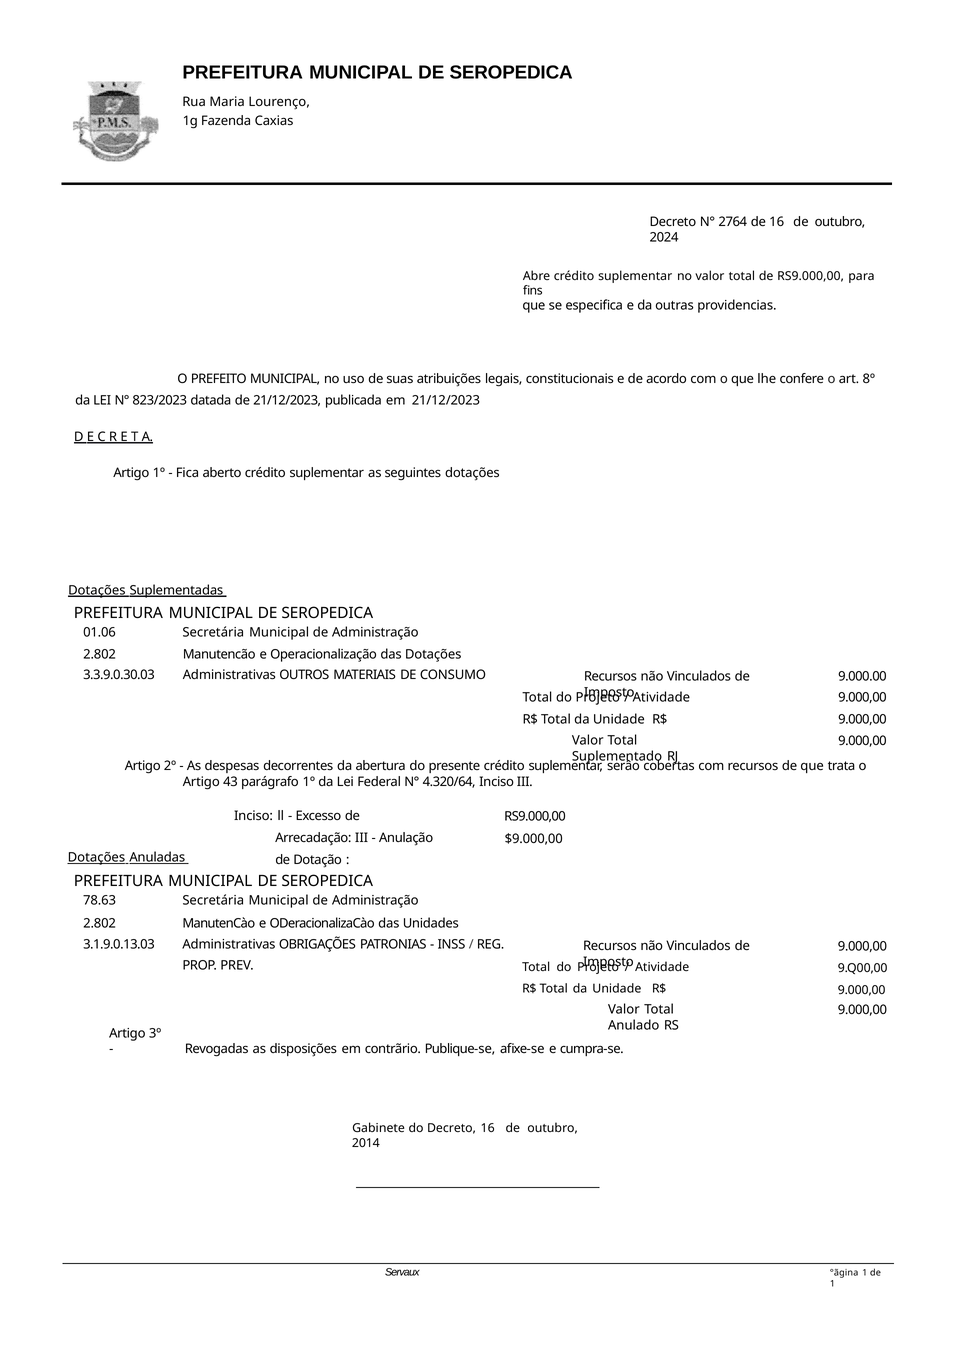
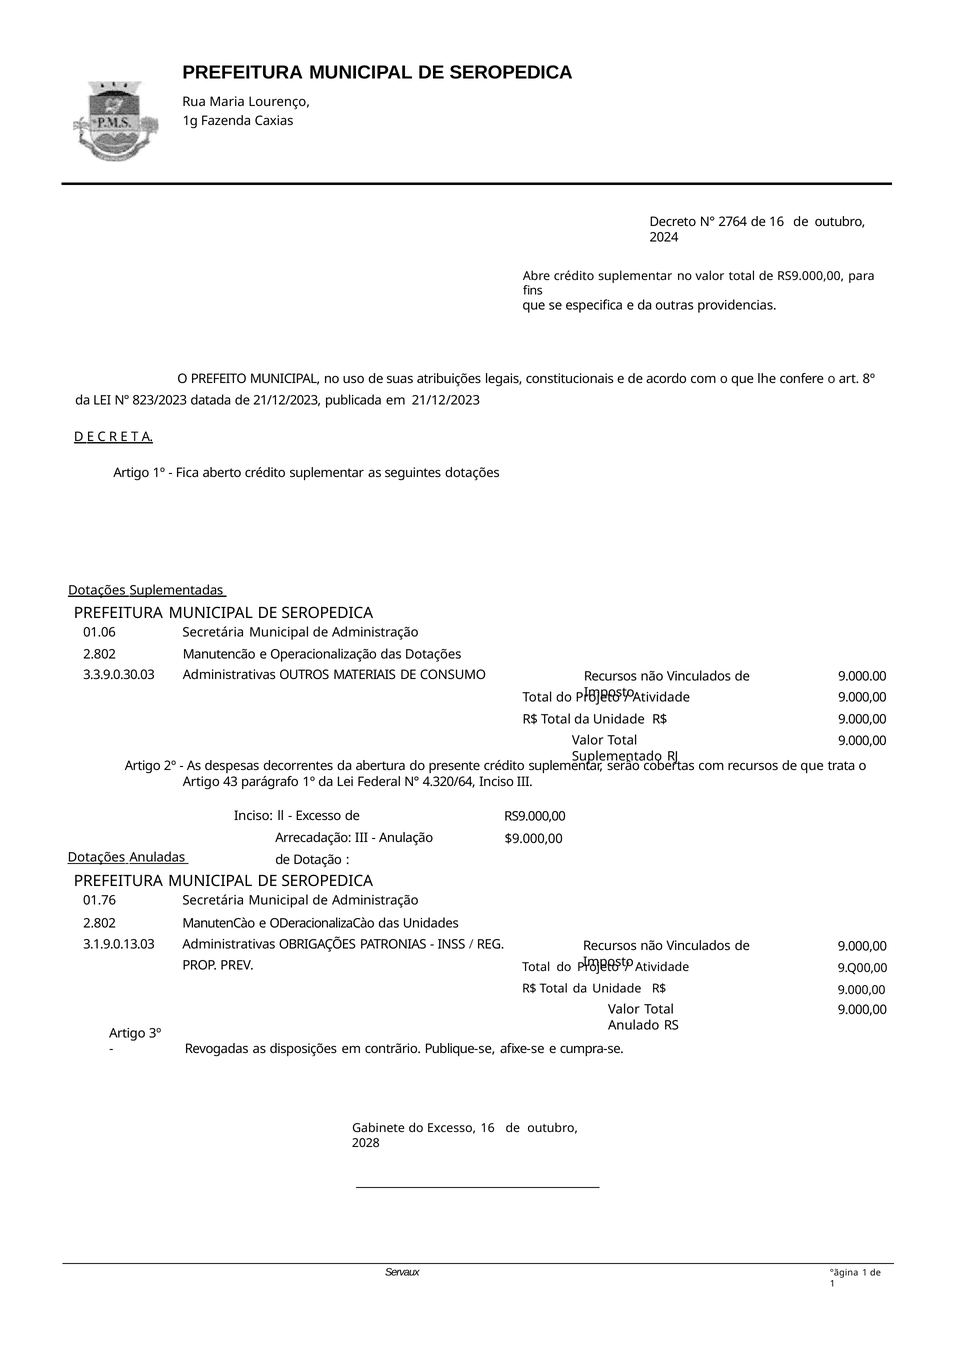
78.63: 78.63 -> 01.76
do Decreto: Decreto -> Excesso
2014: 2014 -> 2028
